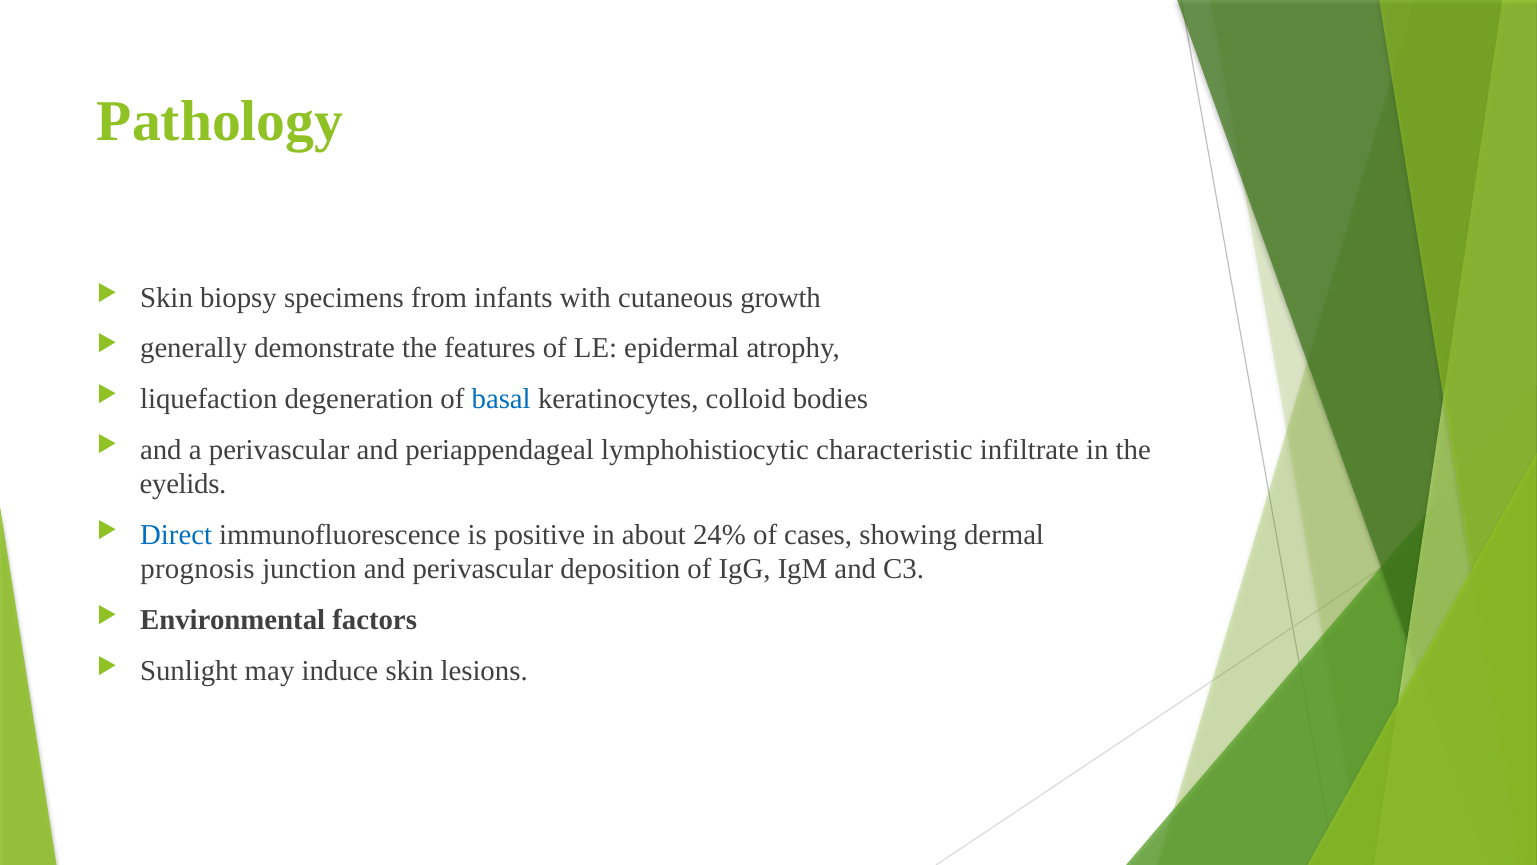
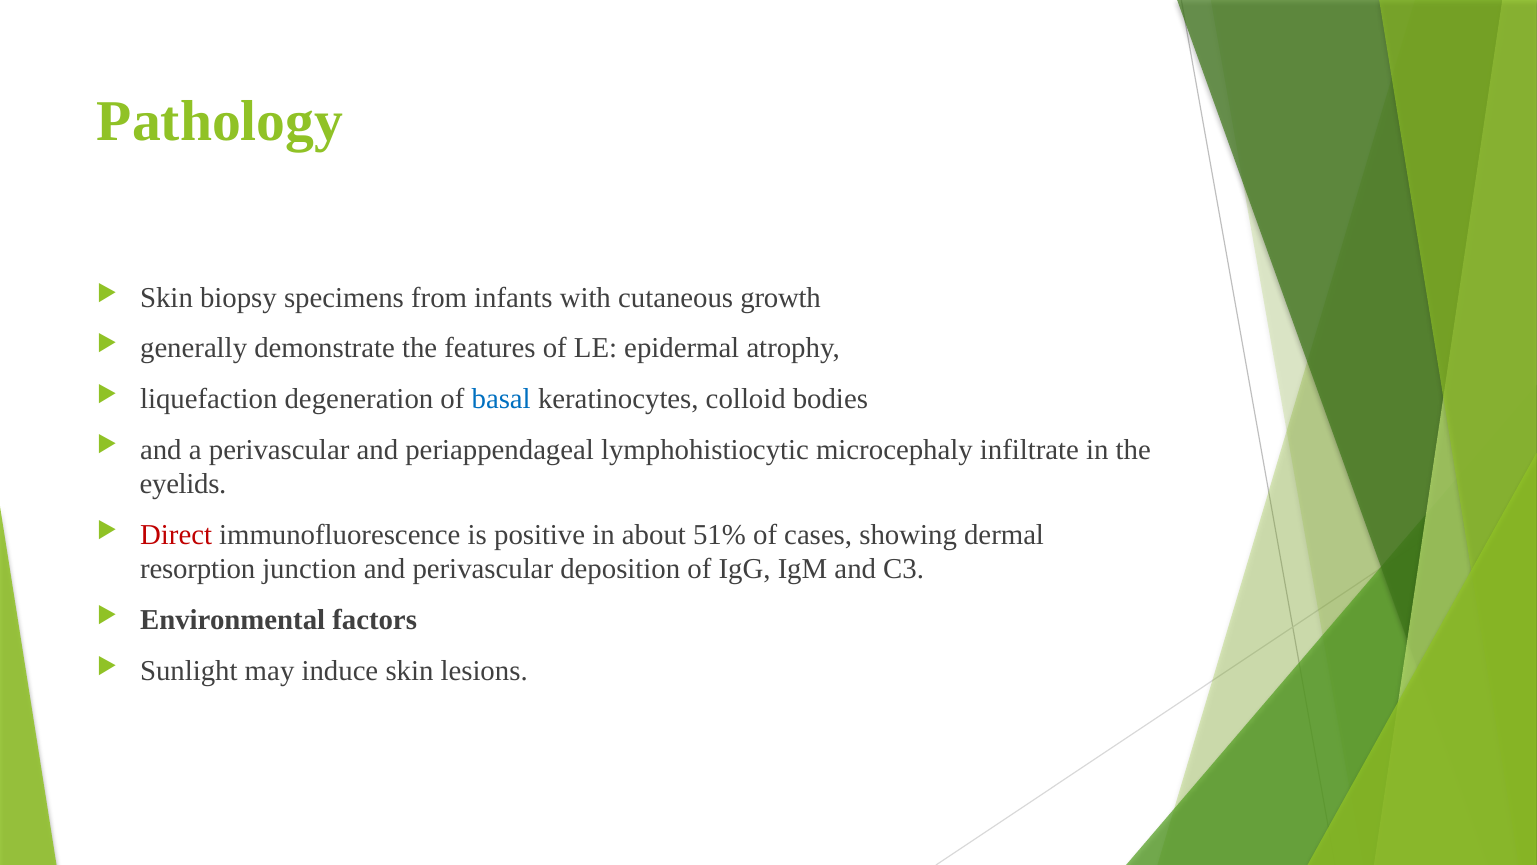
characteristic: characteristic -> microcephaly
Direct colour: blue -> red
24%: 24% -> 51%
prognosis: prognosis -> resorption
